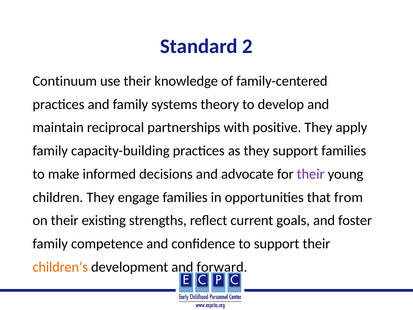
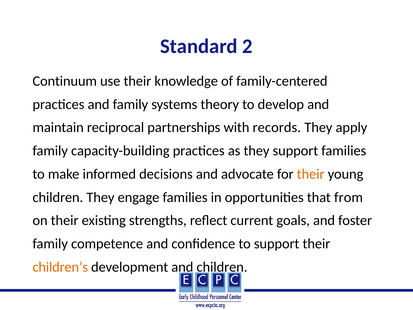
positive: positive -> records
their at (311, 174) colour: purple -> orange
and forward: forward -> children
